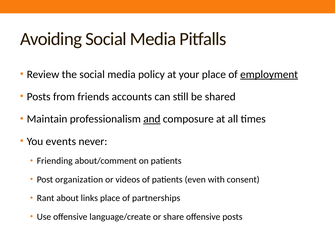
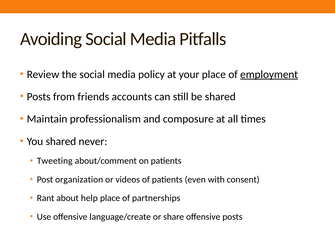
and underline: present -> none
You events: events -> shared
Friending: Friending -> Tweeting
links: links -> help
